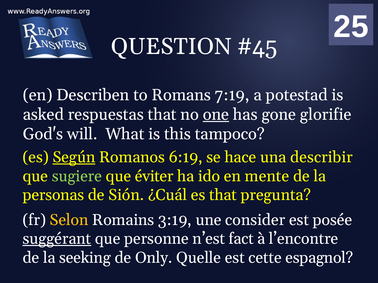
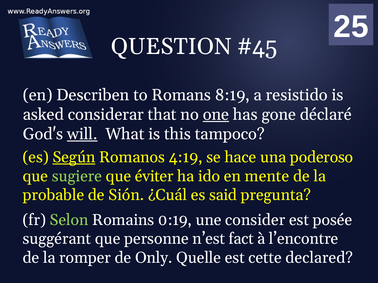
7:19: 7:19 -> 8:19
potestad: potestad -> resistido
respuestas: respuestas -> considerar
glorifie: glorifie -> déclaré
will underline: none -> present
6:19: 6:19 -> 4:19
describir: describir -> poderoso
personas: personas -> probable
es that: that -> said
Selon colour: yellow -> light green
3:19: 3:19 -> 0:19
suggérant underline: present -> none
seeking: seeking -> romper
espagnol: espagnol -> declared
